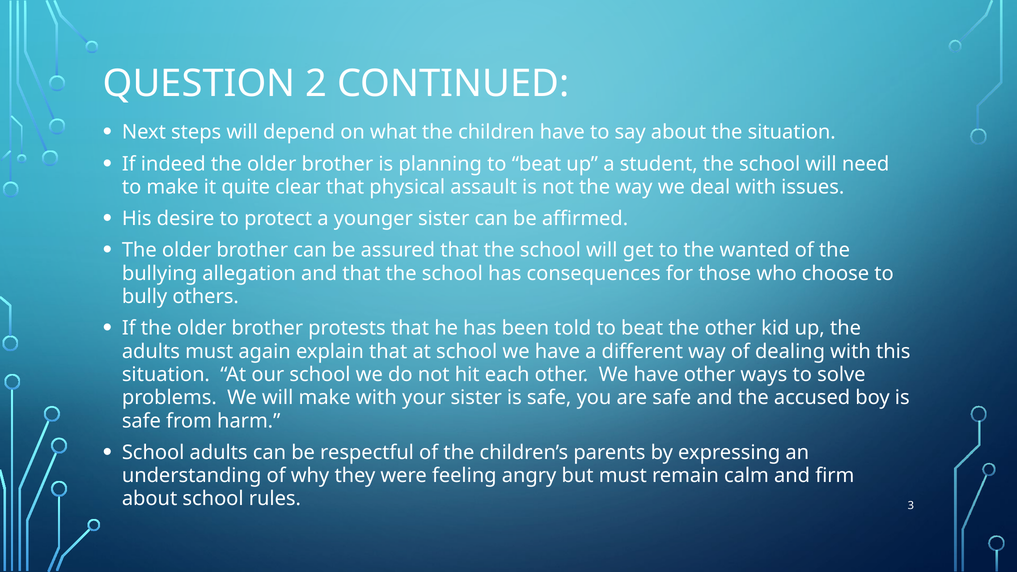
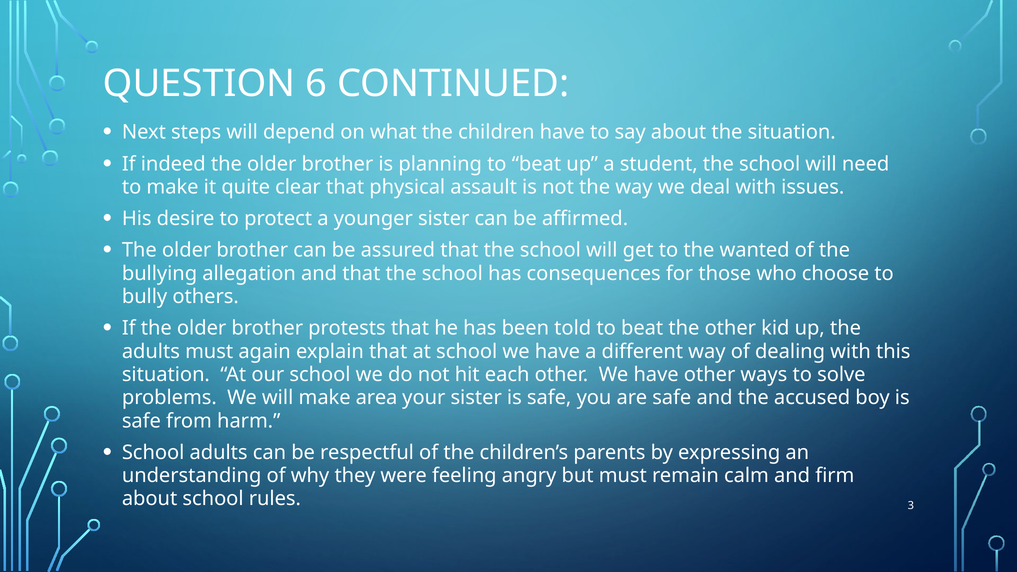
2: 2 -> 6
make with: with -> area
